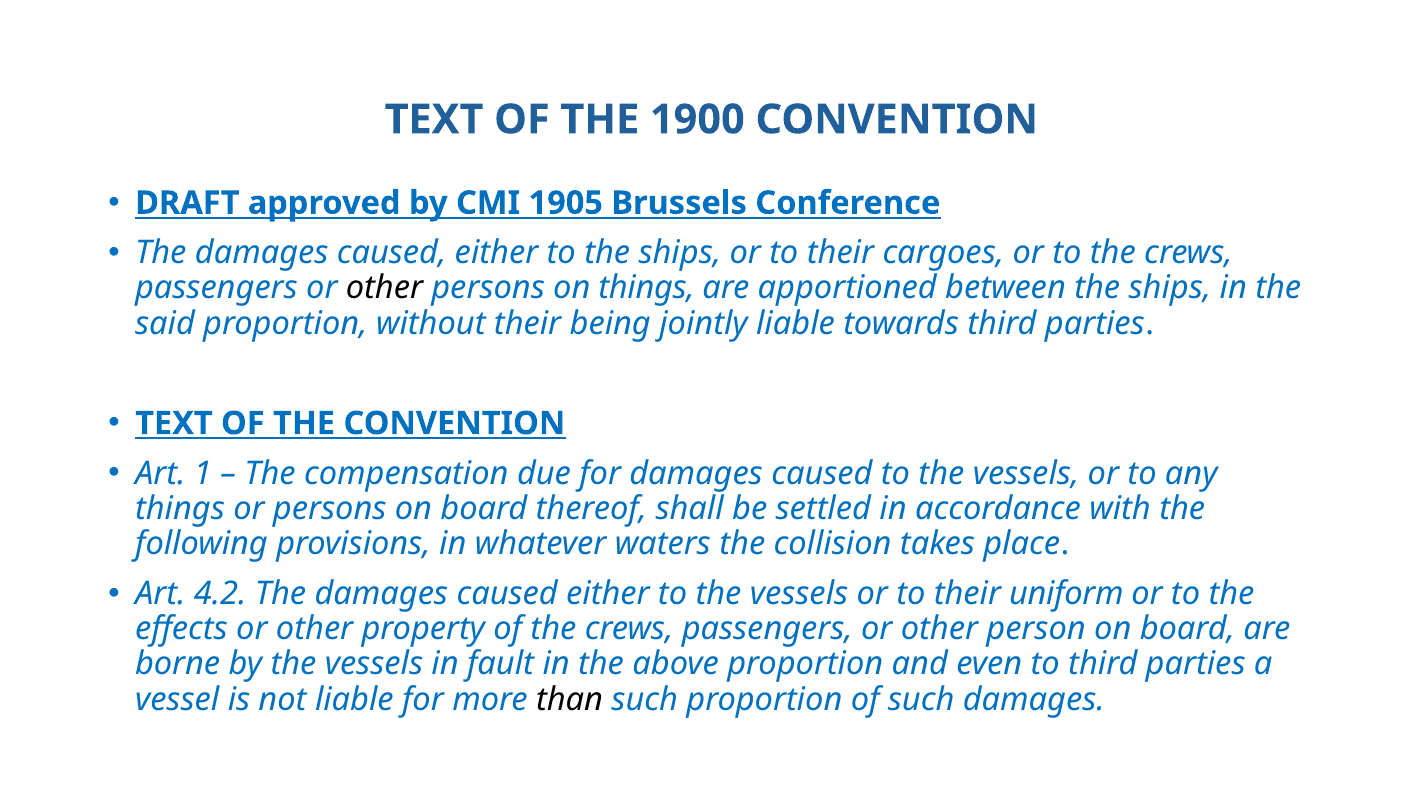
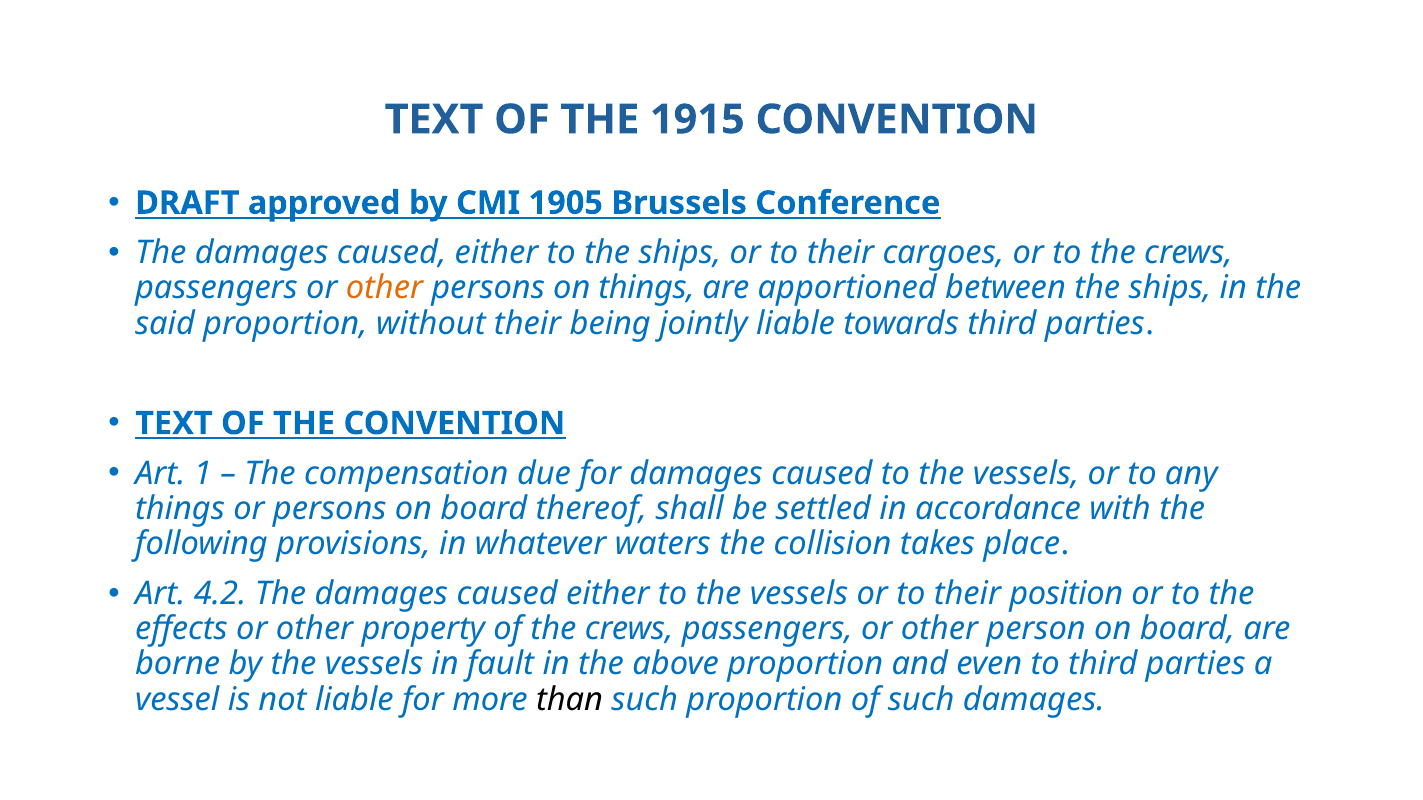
1900: 1900 -> 1915
other at (384, 288) colour: black -> orange
uniform: uniform -> position
